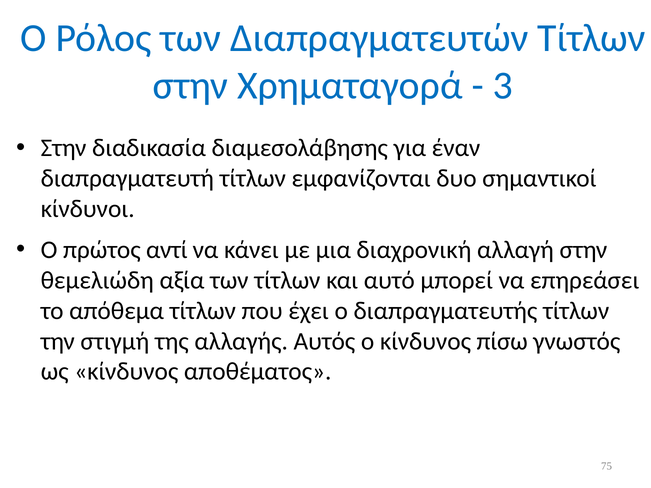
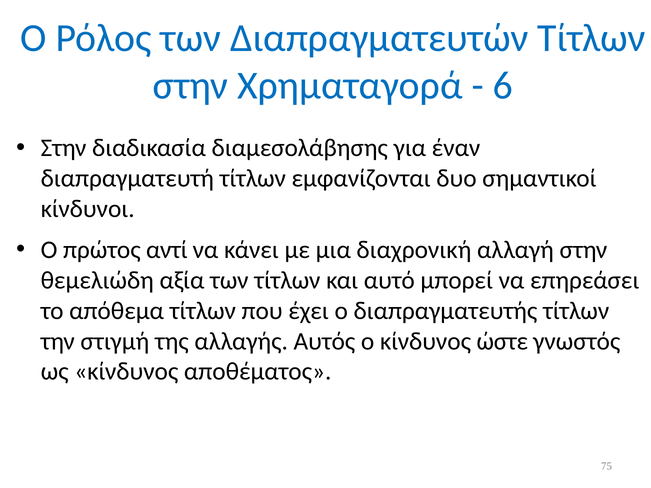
3: 3 -> 6
πίσω: πίσω -> ώστε
